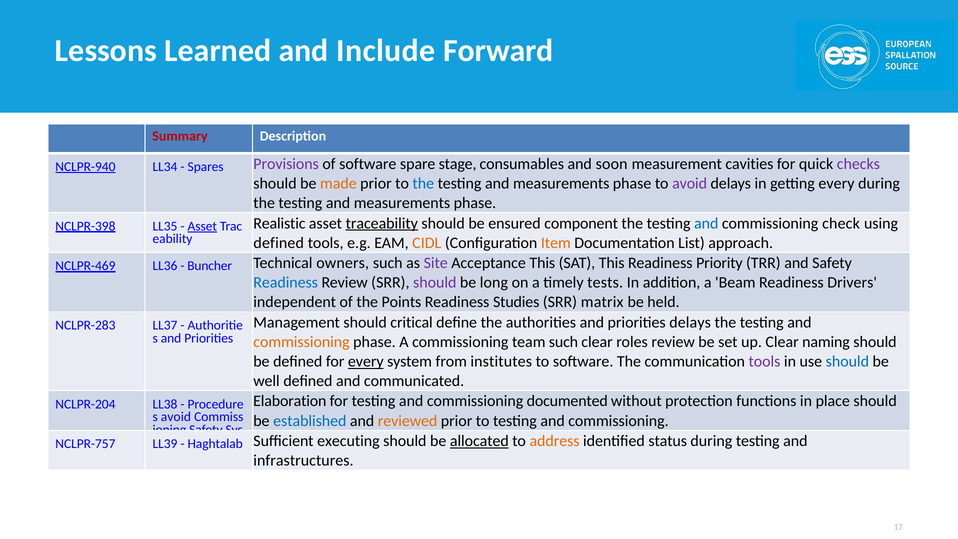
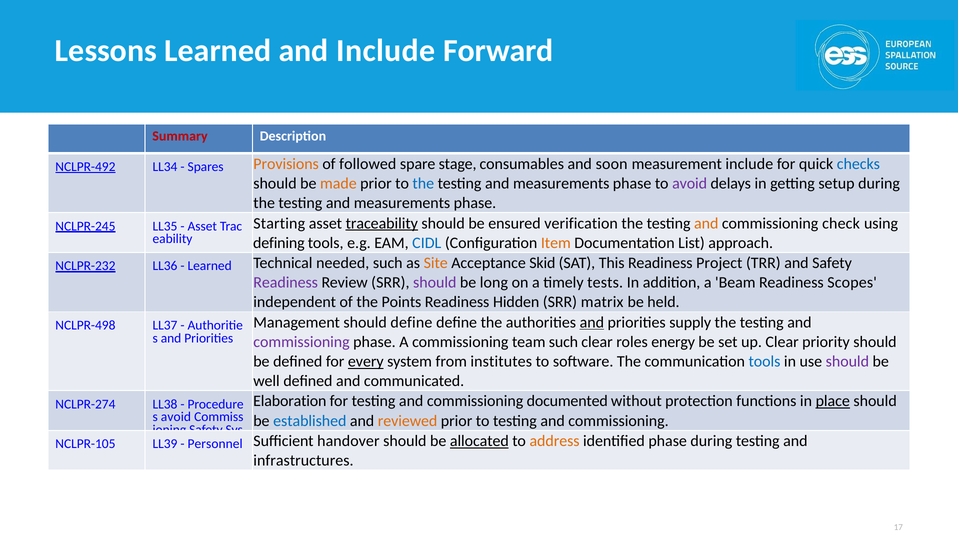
NCLPR-940: NCLPR-940 -> NCLPR-492
Provisions colour: purple -> orange
of software: software -> followed
measurement cavities: cavities -> include
checks colour: purple -> blue
getting every: every -> setup
Realistic: Realistic -> Starting
component: component -> verification
and at (706, 223) colour: blue -> orange
NCLPR-398: NCLPR-398 -> NCLPR-245
Asset at (202, 226) underline: present -> none
defined at (279, 243): defined -> defining
CIDL colour: orange -> blue
NCLPR-469: NCLPR-469 -> NCLPR-232
Buncher at (210, 266): Buncher -> Learned
owners: owners -> needed
Site colour: purple -> orange
Acceptance This: This -> Skid
Priority: Priority -> Project
Readiness at (286, 283) colour: blue -> purple
Drivers: Drivers -> Scopes
Studies: Studies -> Hidden
should critical: critical -> define
and at (592, 322) underline: none -> present
priorities delays: delays -> supply
NCLPR-283: NCLPR-283 -> NCLPR-498
commissioning at (302, 342) colour: orange -> purple
roles review: review -> energy
naming: naming -> priority
tools at (764, 361) colour: purple -> blue
should at (847, 361) colour: blue -> purple
place underline: none -> present
NCLPR-204: NCLPR-204 -> NCLPR-274
NCLPR-757: NCLPR-757 -> NCLPR-105
Haghtalab: Haghtalab -> Personnel
executing: executing -> handover
identified status: status -> phase
